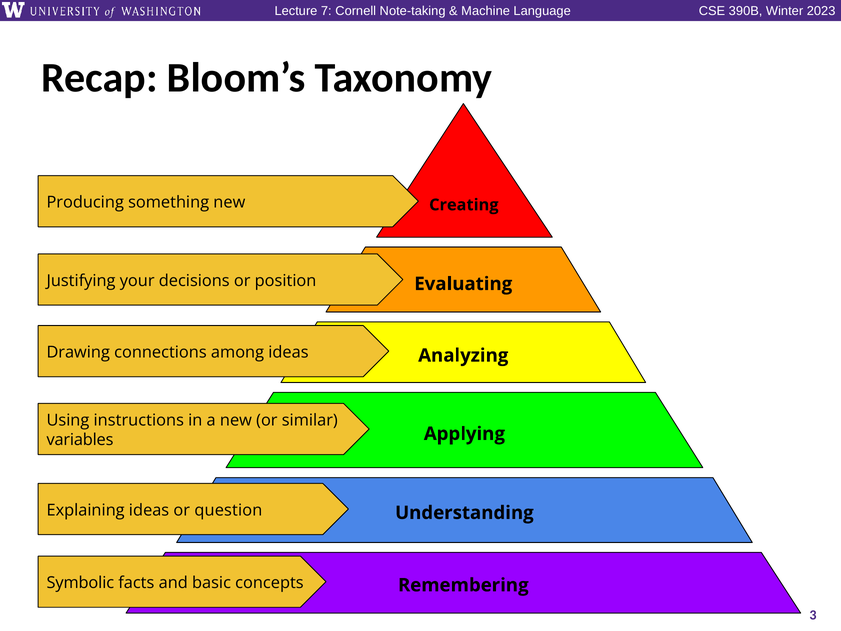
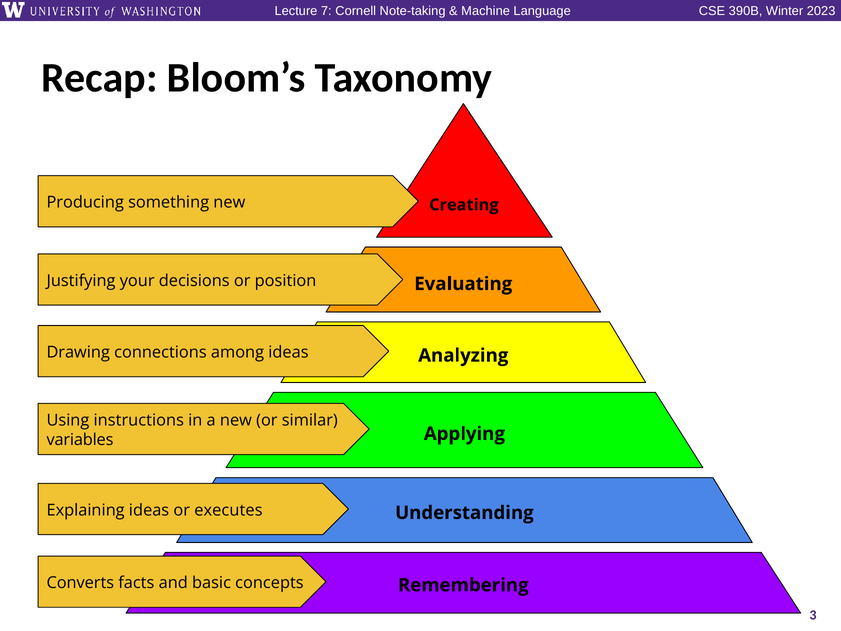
question: question -> executes
Symbolic: Symbolic -> Converts
